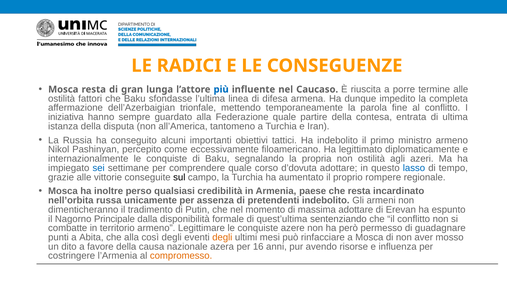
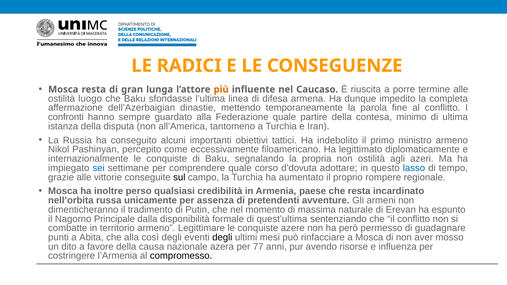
più colour: blue -> orange
fattori: fattori -> luogo
trionfale: trionfale -> dinastie
iniziativa: iniziativa -> confronti
entrata: entrata -> minimo
pretendenti indebolito: indebolito -> avventure
massima adottare: adottare -> naturale
degli at (222, 237) colour: orange -> black
16: 16 -> 77
compromesso colour: orange -> black
